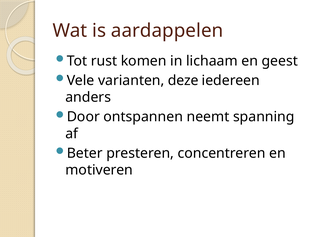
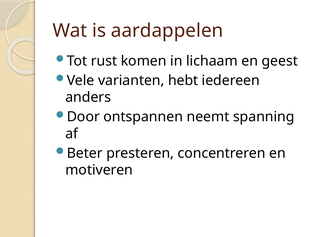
deze: deze -> hebt
